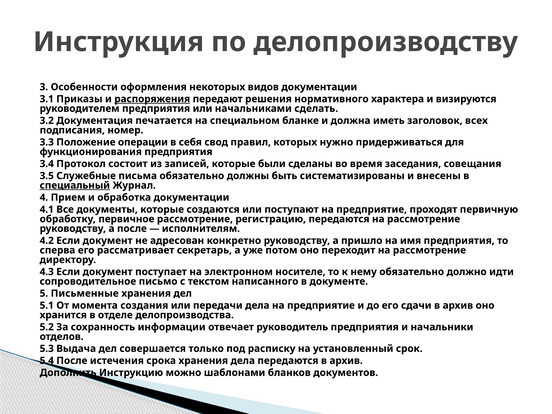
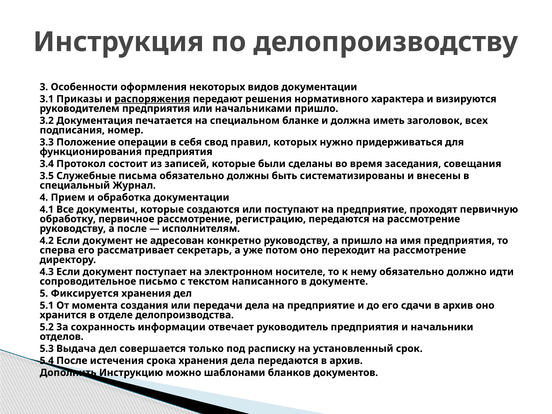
начальниками сделать: сделать -> пришло
специальный underline: present -> none
Письменные: Письменные -> Фиксируется
